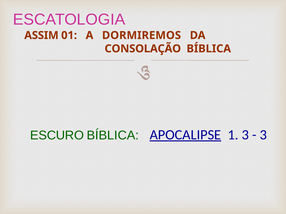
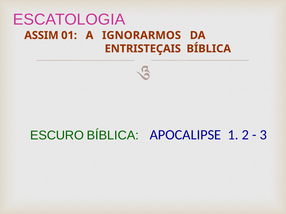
DORMIREMOS: DORMIREMOS -> IGNORARMOS
CONSOLAÇÃO: CONSOLAÇÃO -> ENTRISTEÇAIS
APOCALIPSE underline: present -> none
1 3: 3 -> 2
